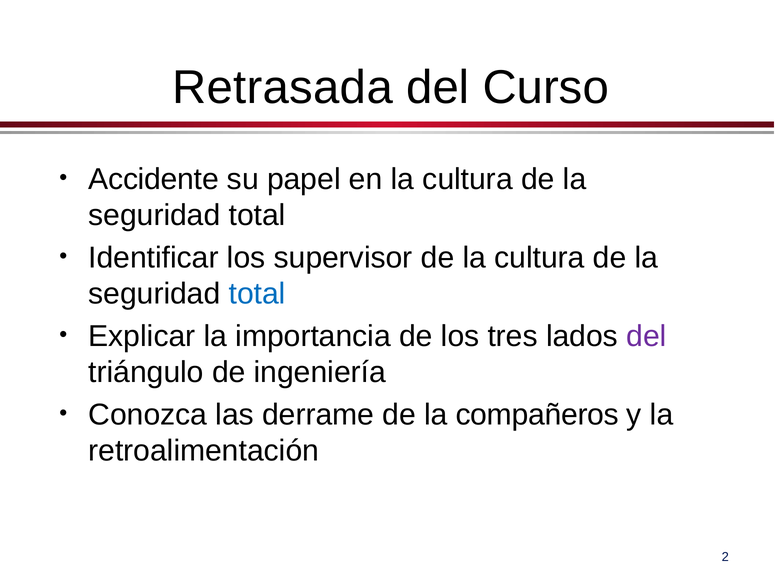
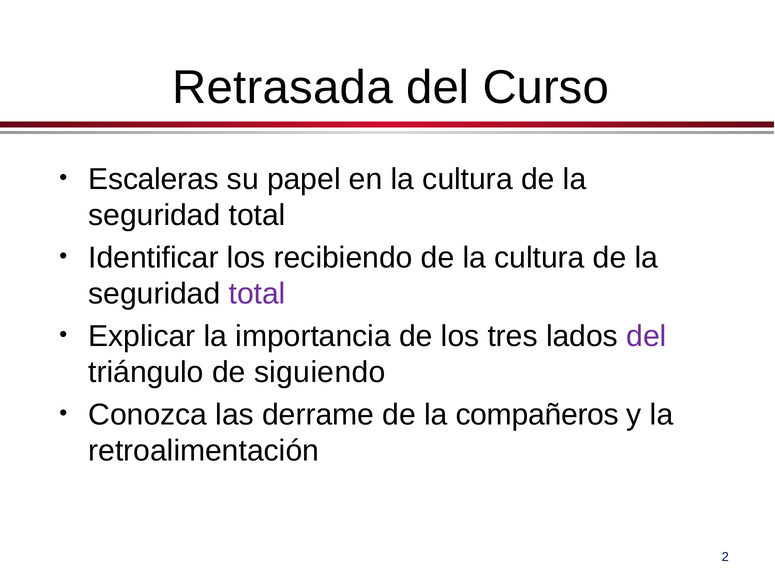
Accidente: Accidente -> Escaleras
supervisor: supervisor -> recibiendo
total at (257, 294) colour: blue -> purple
ingeniería: ingeniería -> siguiendo
